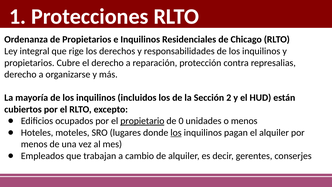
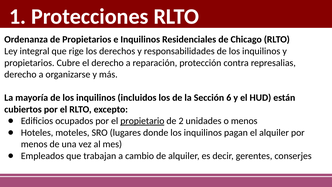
2: 2 -> 6
0: 0 -> 2
los at (176, 132) underline: present -> none
